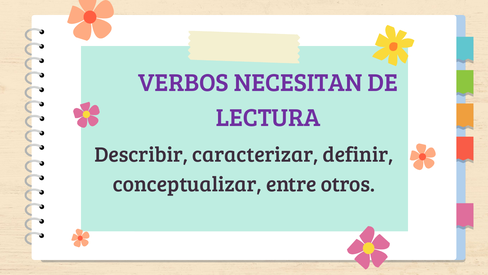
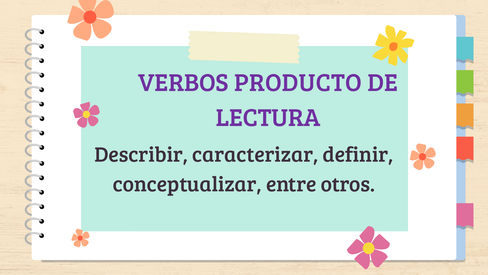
NECESITAN: NECESITAN -> PRODUCTO
